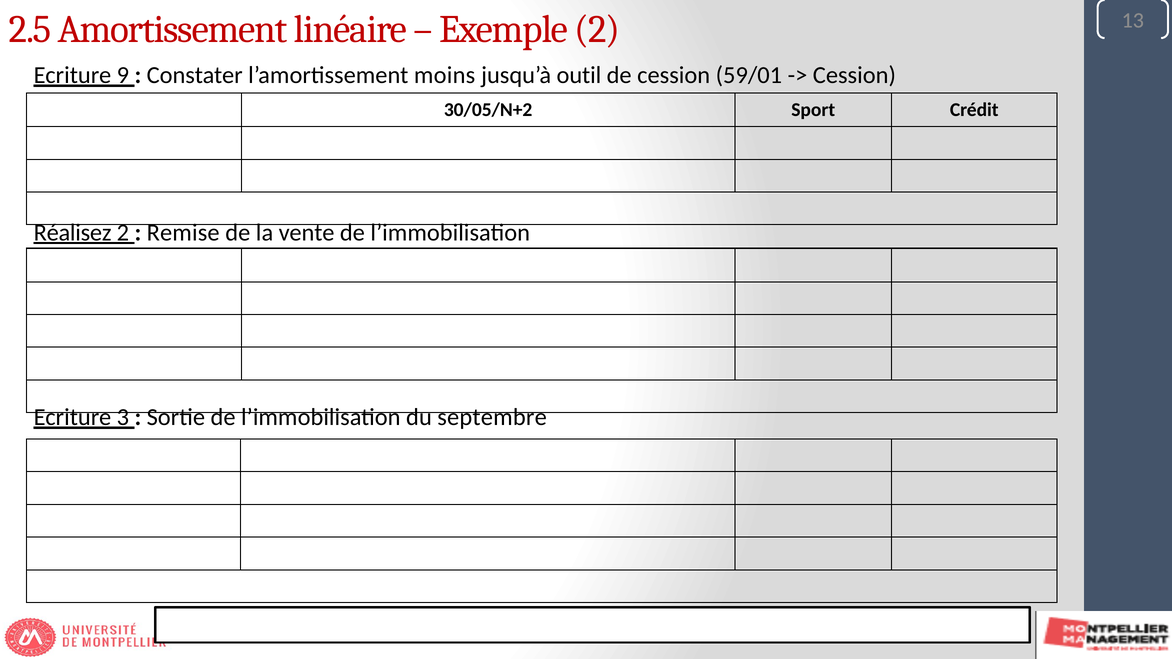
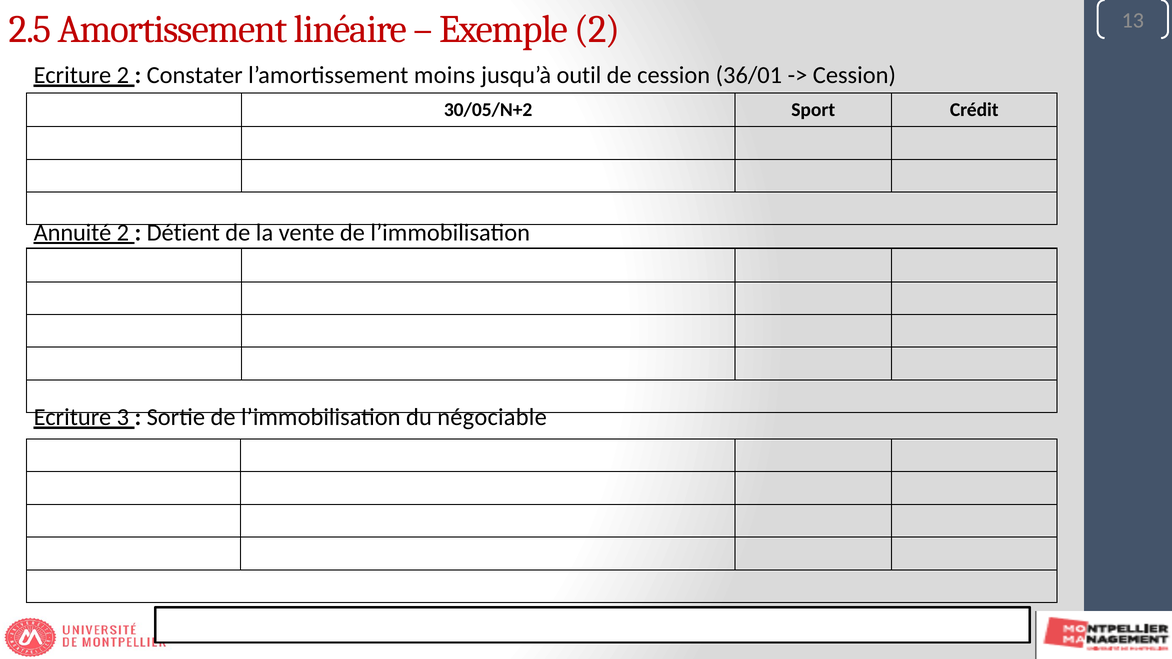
Ecriture 9: 9 -> 2
59/01: 59/01 -> 36/01
Réalisez: Réalisez -> Annuité
Remise: Remise -> Détient
septembre: septembre -> négociable
